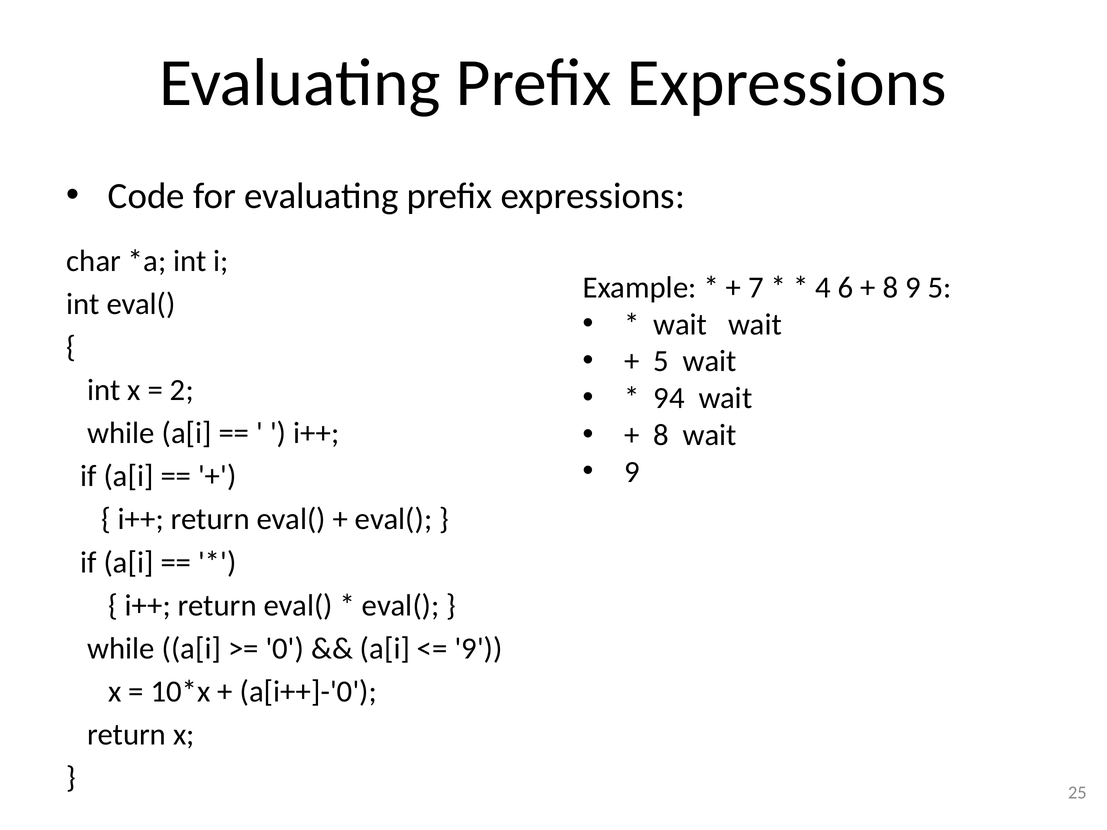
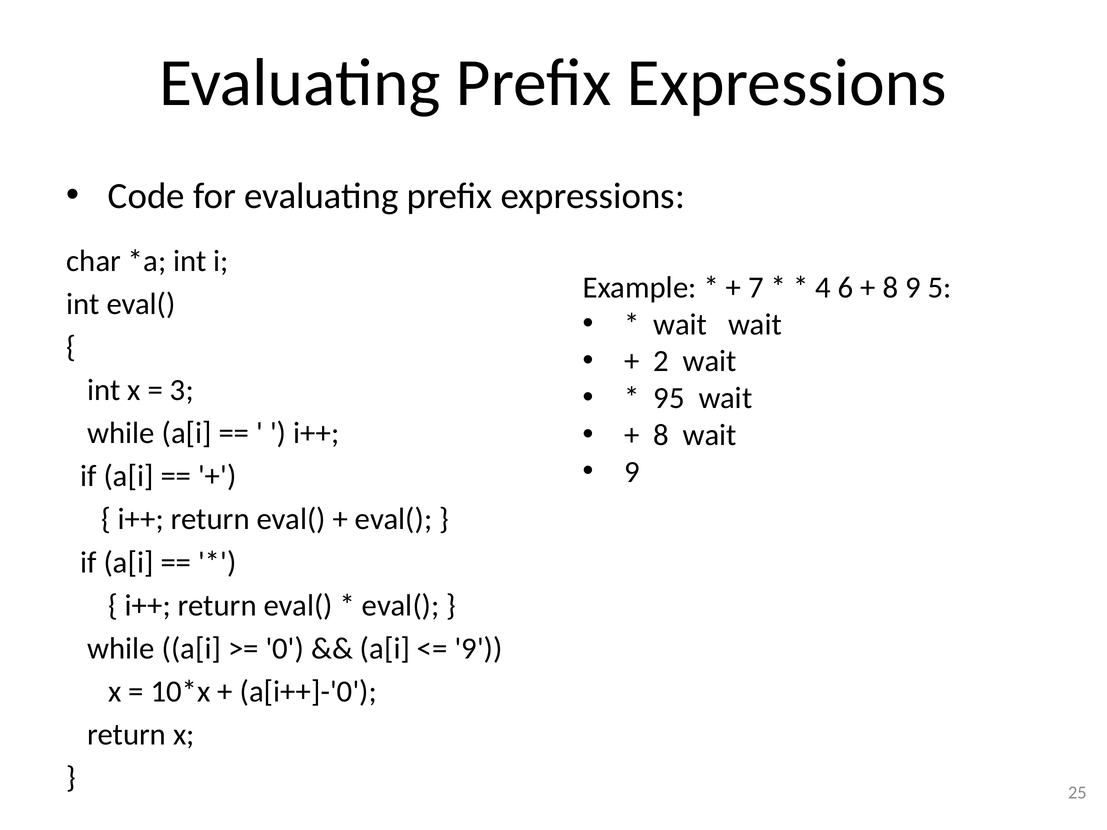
5 at (661, 361): 5 -> 2
2: 2 -> 3
94: 94 -> 95
